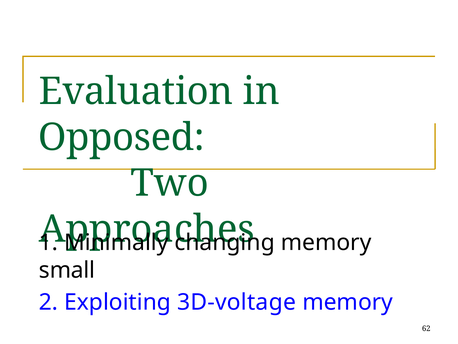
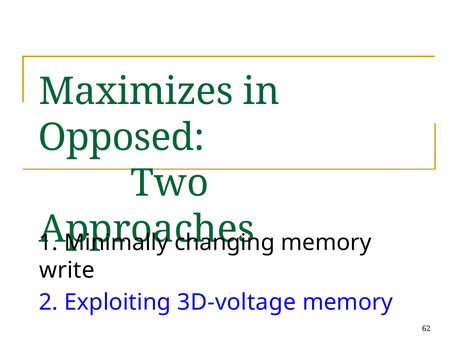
Evaluation: Evaluation -> Maximizes
small: small -> write
